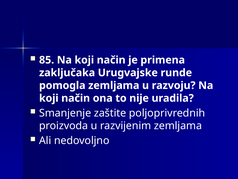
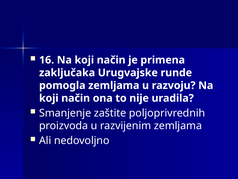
85: 85 -> 16
